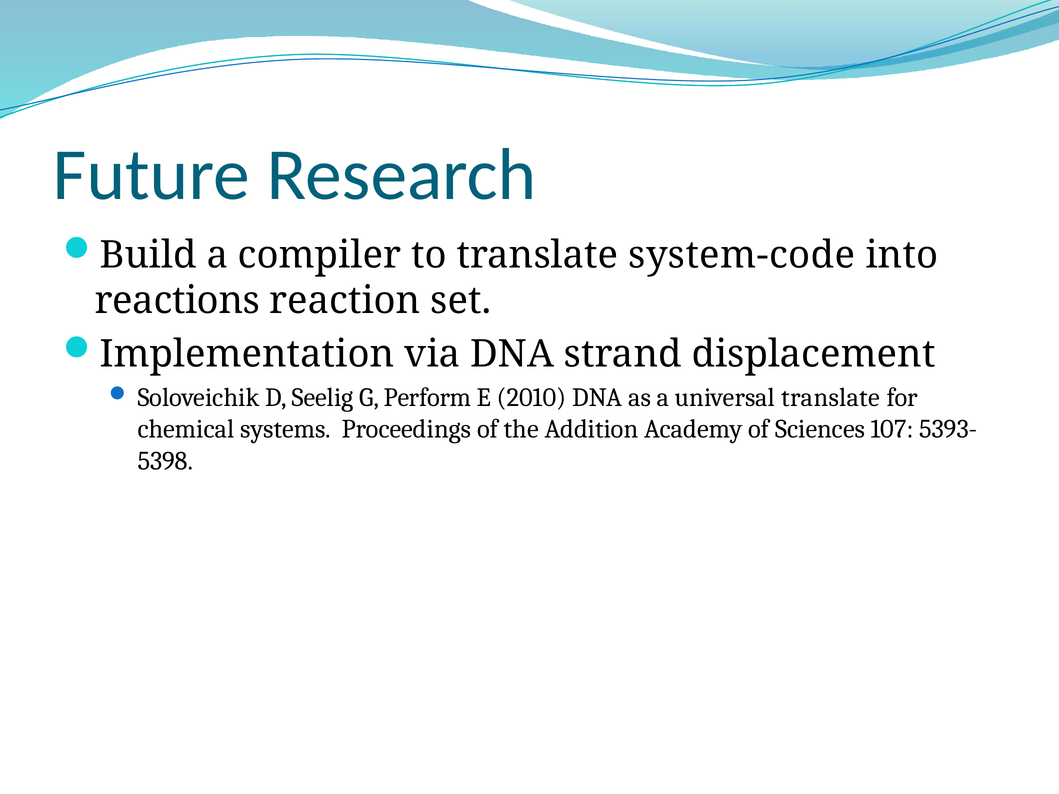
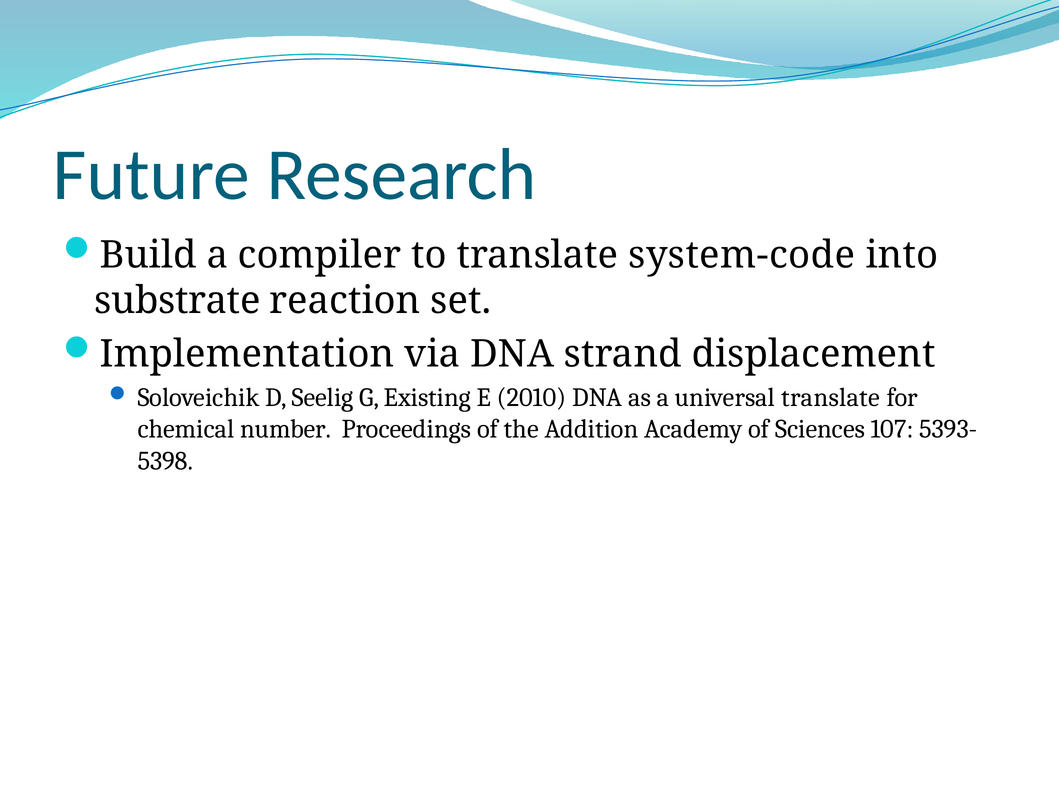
reactions: reactions -> substrate
Perform: Perform -> Existing
systems: systems -> number
